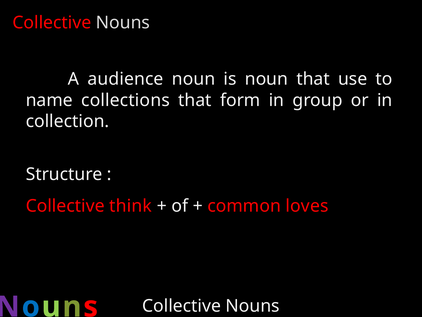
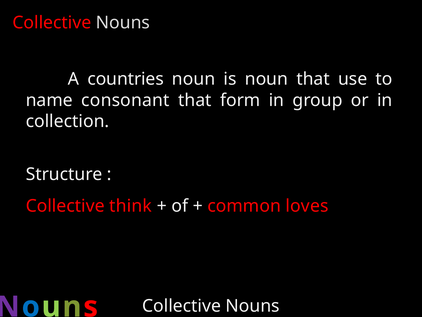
audience: audience -> countries
collections: collections -> consonant
